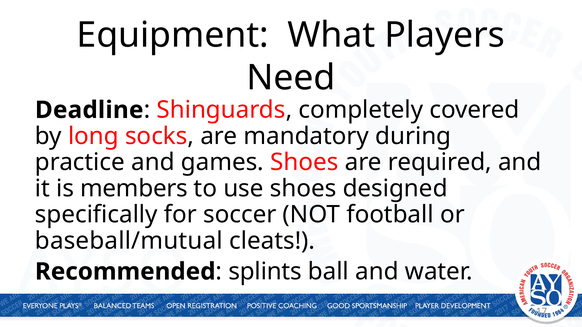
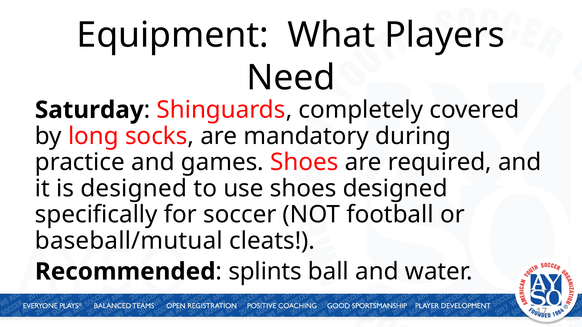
Deadline: Deadline -> Saturday
is members: members -> designed
